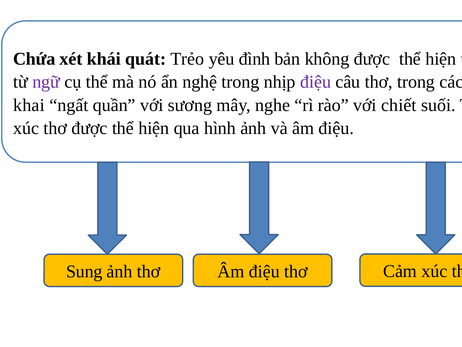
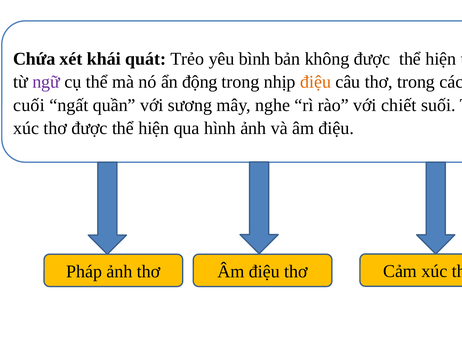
đình: đình -> bình
nghệ: nghệ -> động
điệu at (316, 82) colour: purple -> orange
khai: khai -> cuối
Sung: Sung -> Pháp
